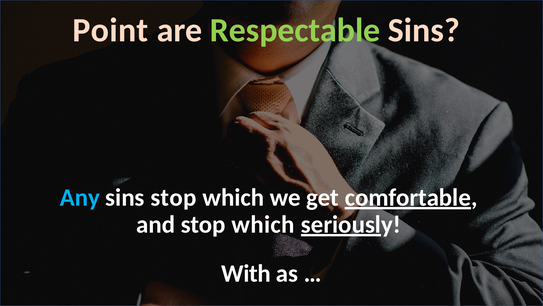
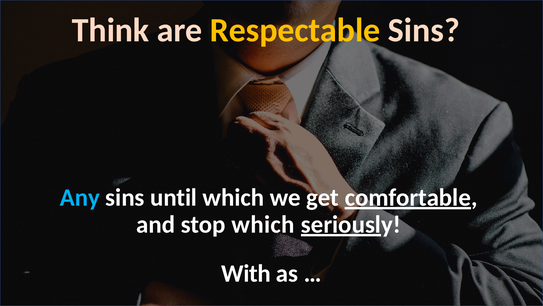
Point: Point -> Think
Respectable colour: light green -> yellow
sins stop: stop -> until
